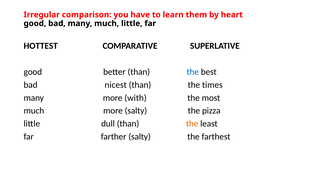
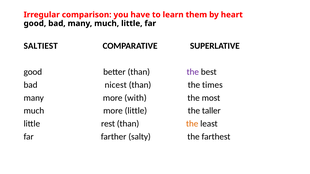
HOTTEST: HOTTEST -> SALTIEST
the at (193, 72) colour: blue -> purple
more salty: salty -> little
pizza: pizza -> taller
dull: dull -> rest
